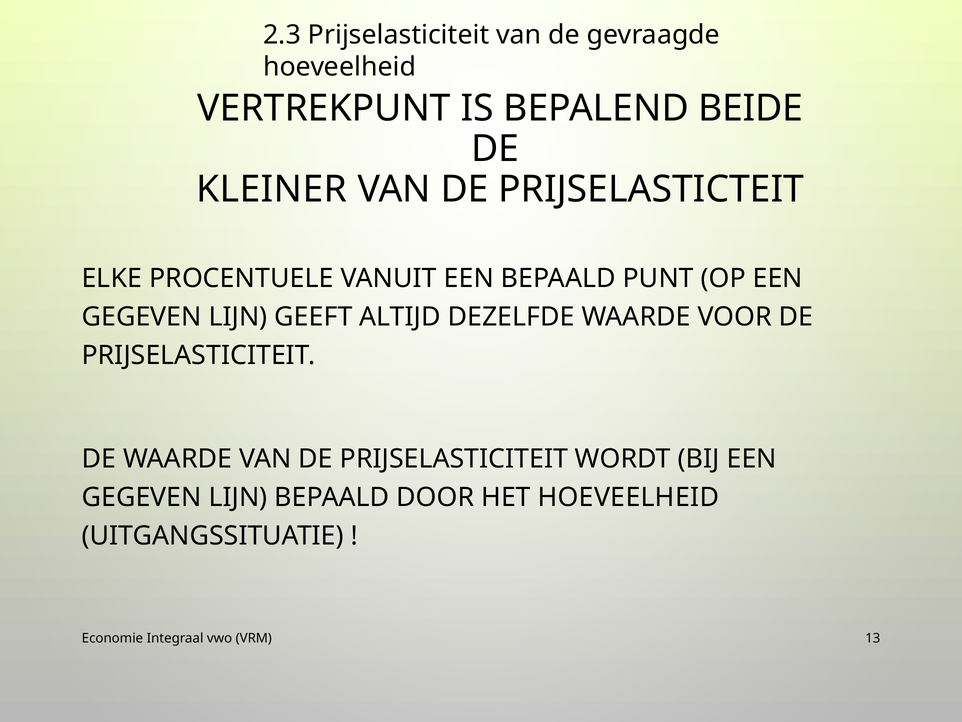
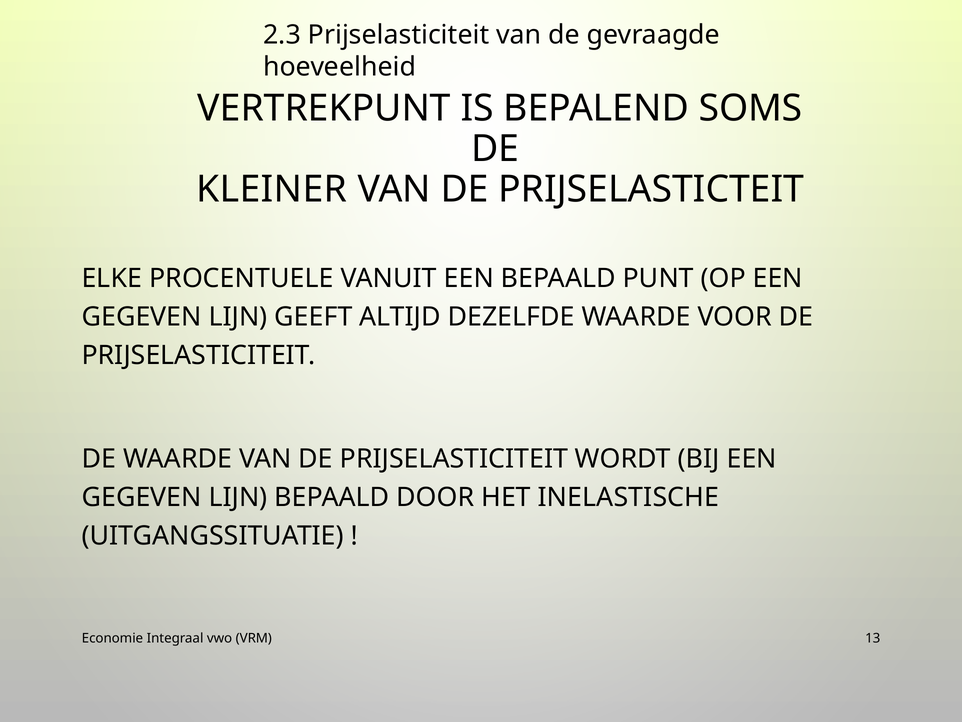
BEIDE: BEIDE -> SOMS
HET HOEVEELHEID: HOEVEELHEID -> INELASTISCHE
